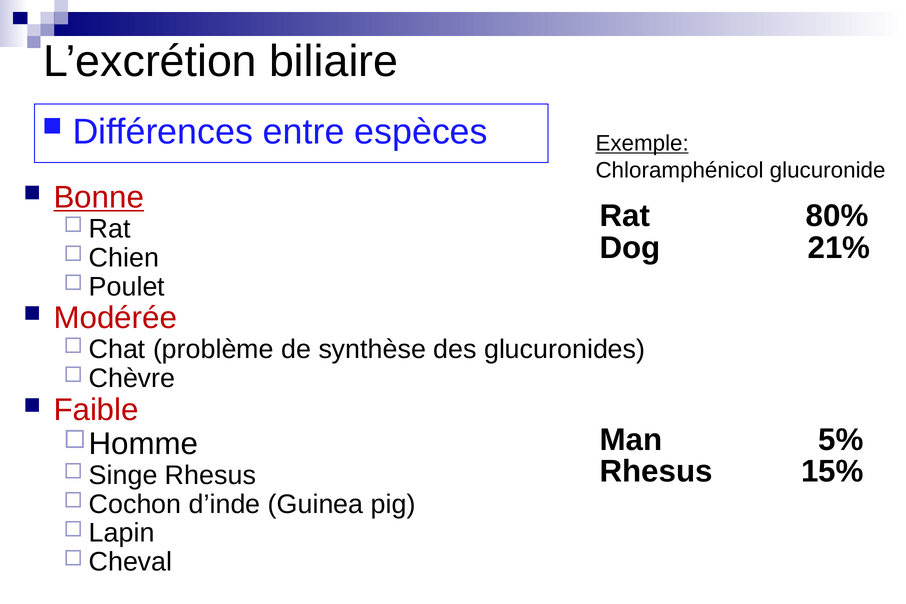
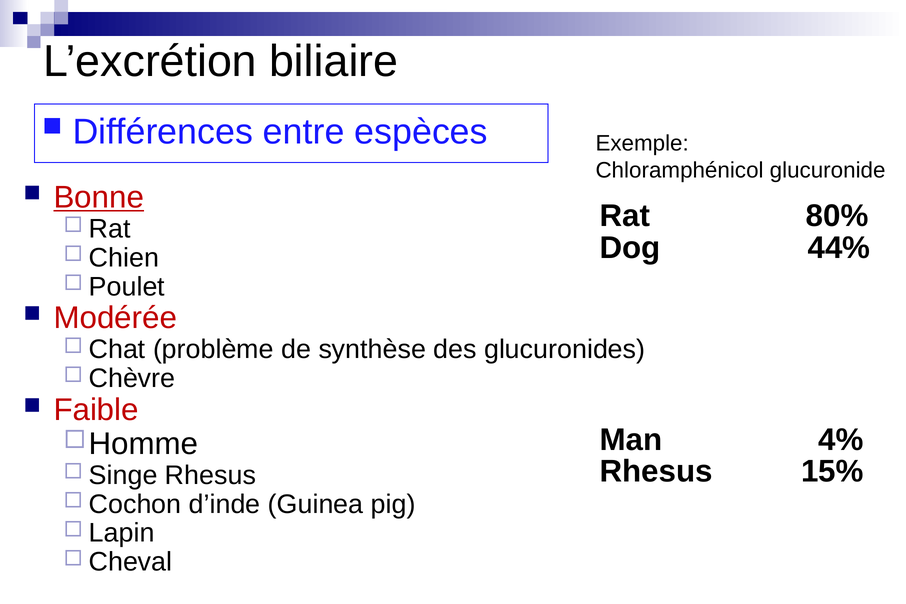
Exemple underline: present -> none
21%: 21% -> 44%
5%: 5% -> 4%
